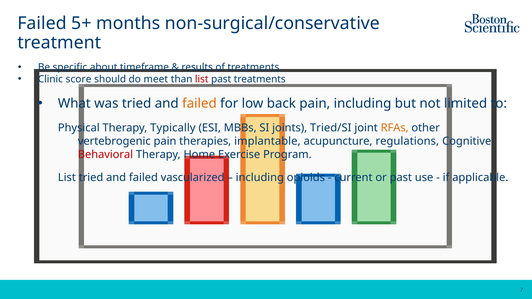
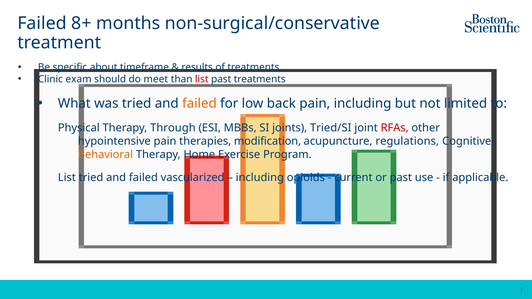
5+: 5+ -> 8+
score: score -> exam
Typically: Typically -> Through
RFAs colour: orange -> red
vertebrogenic: vertebrogenic -> hypointensive
implantable: implantable -> modification
Behavioral colour: red -> orange
